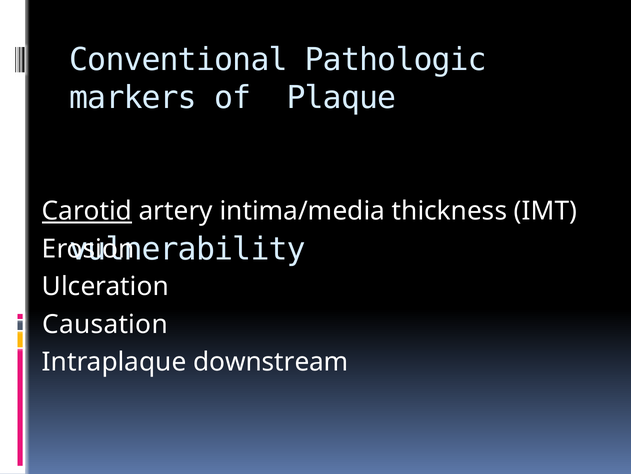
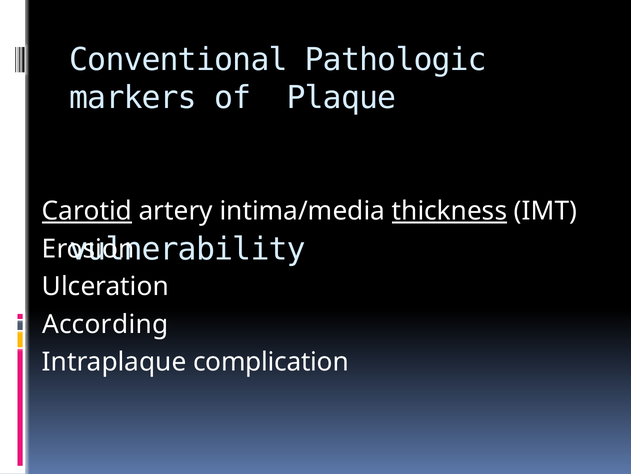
thickness underline: none -> present
Causation: Causation -> According
downstream: downstream -> complication
